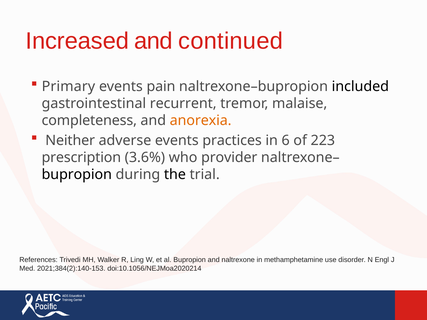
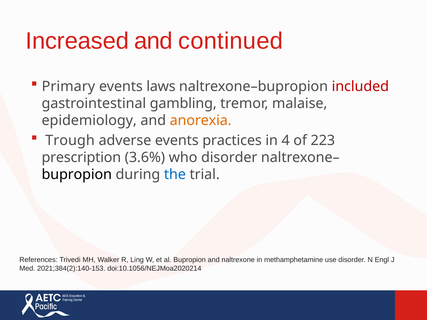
pain: pain -> laws
included colour: black -> red
recurrent: recurrent -> gambling
completeness: completeness -> epidemiology
Neither: Neither -> Trough
6: 6 -> 4
who provider: provider -> disorder
the colour: black -> blue
